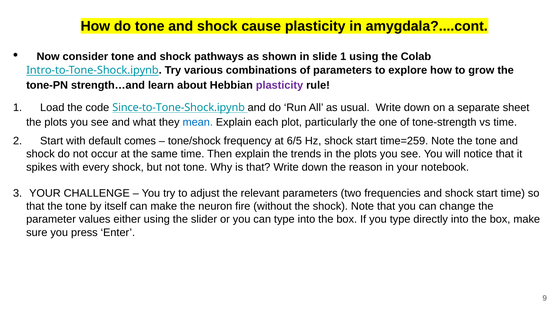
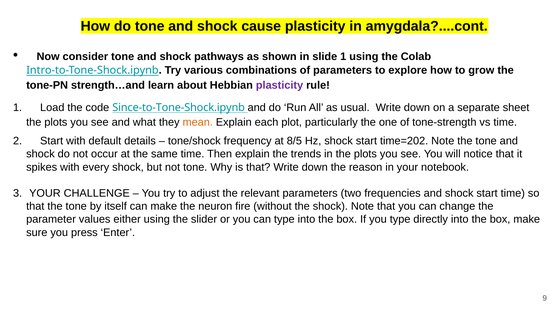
mean colour: blue -> orange
comes: comes -> details
6/5: 6/5 -> 8/5
time=259: time=259 -> time=202
